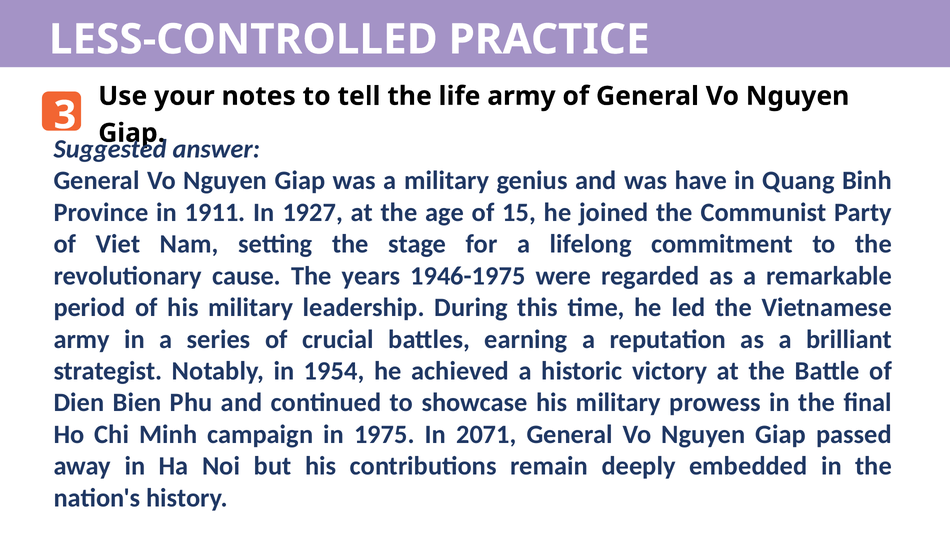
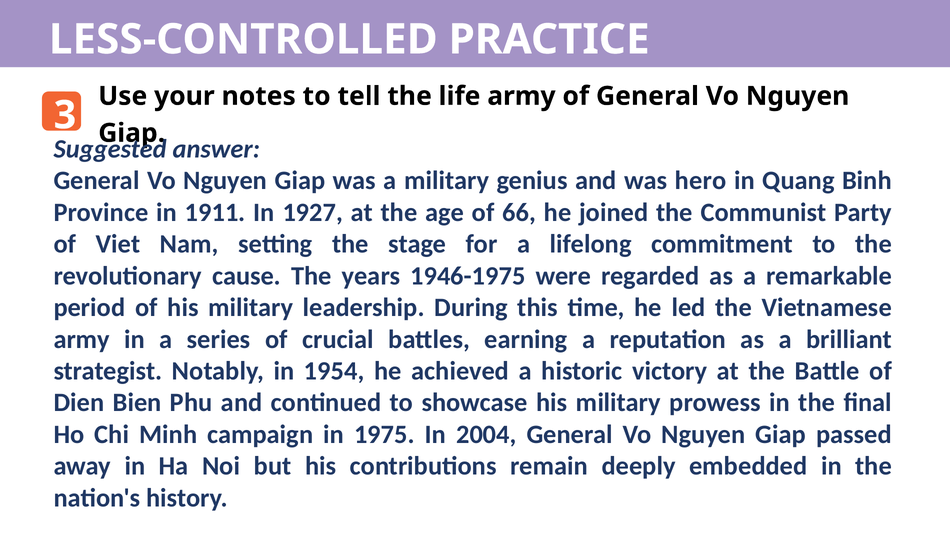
have: have -> hero
15: 15 -> 66
2071: 2071 -> 2004
